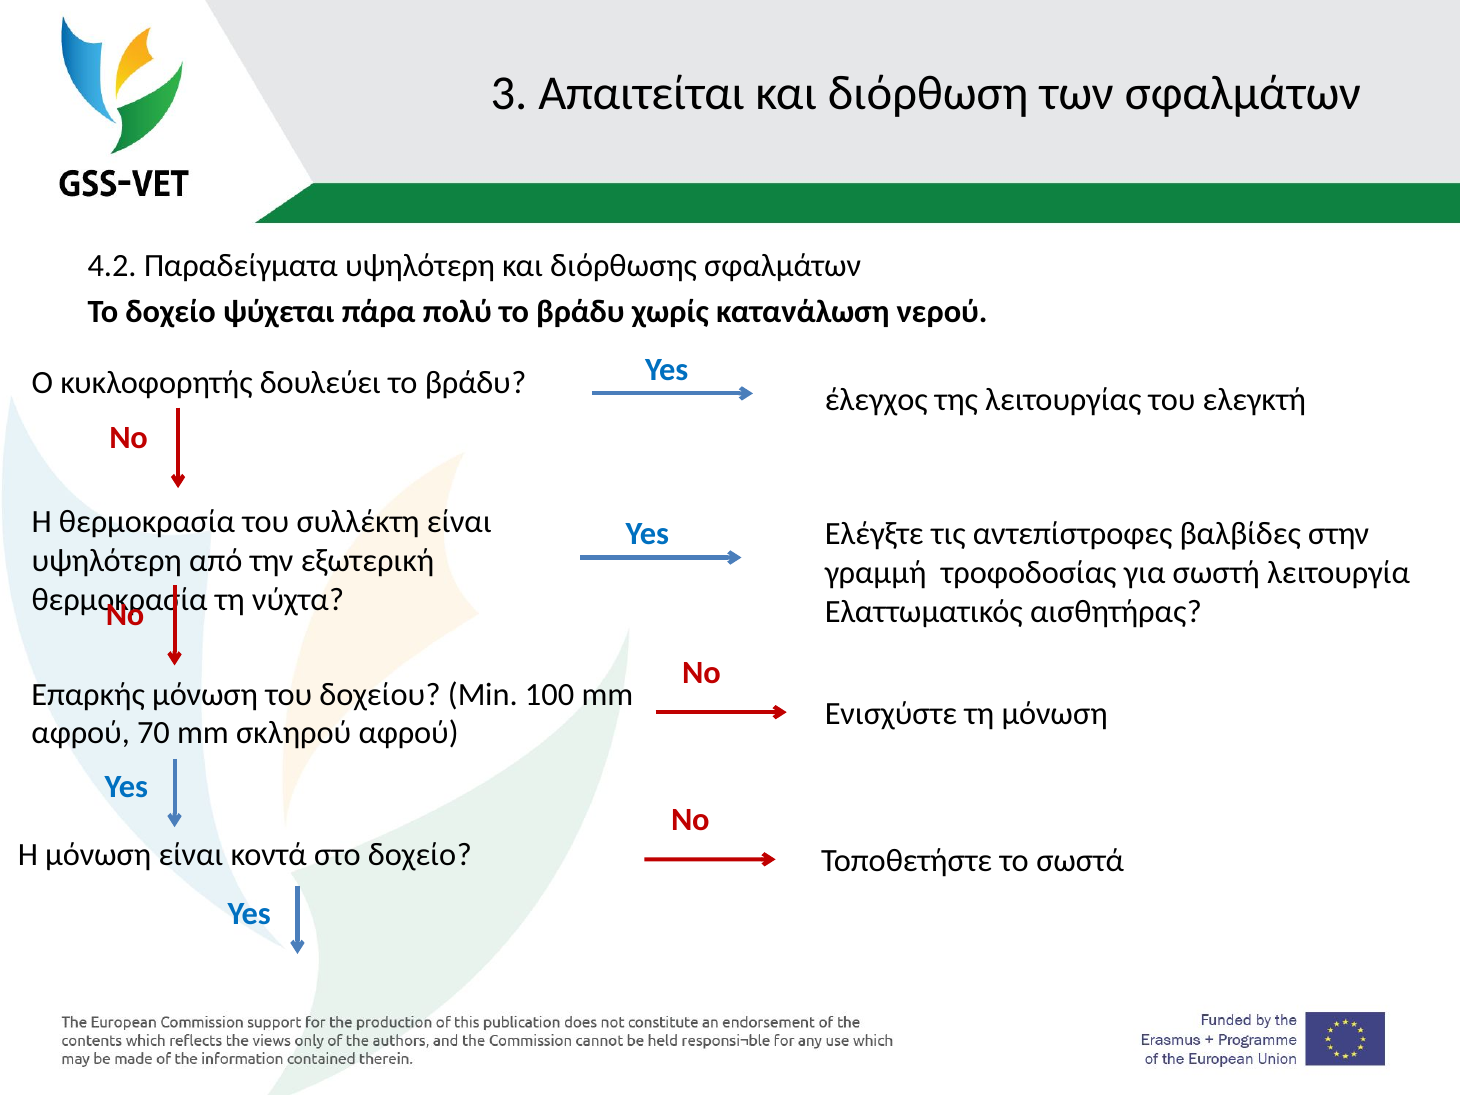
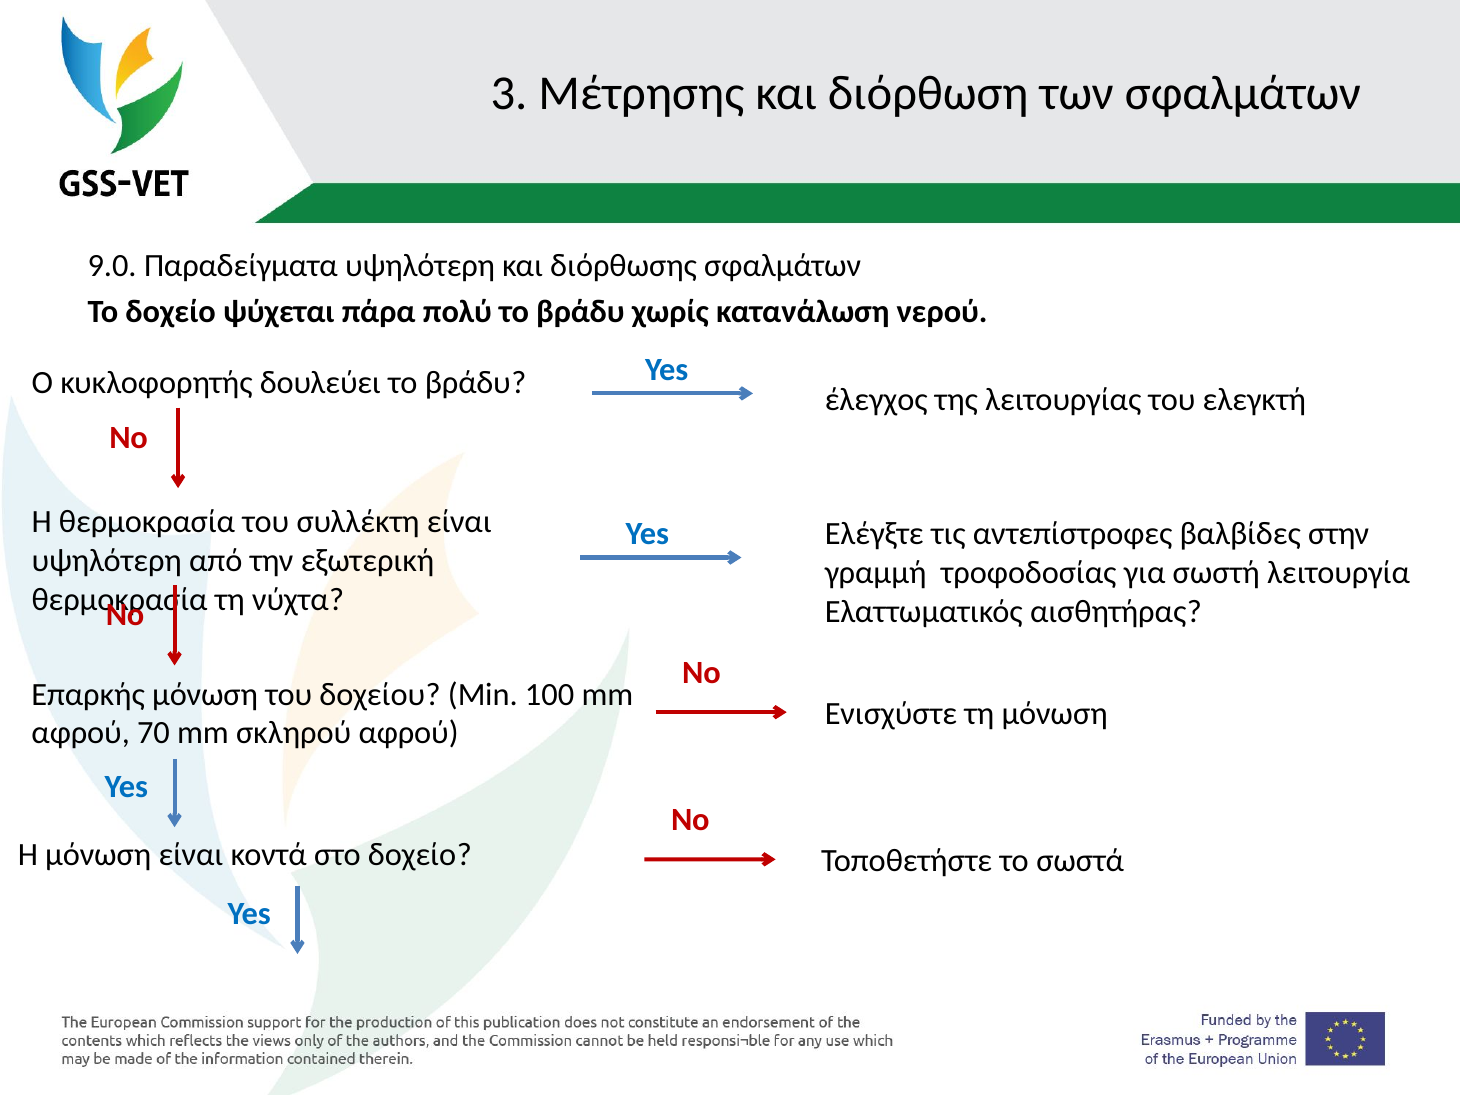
Απαιτείται: Απαιτείται -> Μέτρησης
4.2: 4.2 -> 9.0
